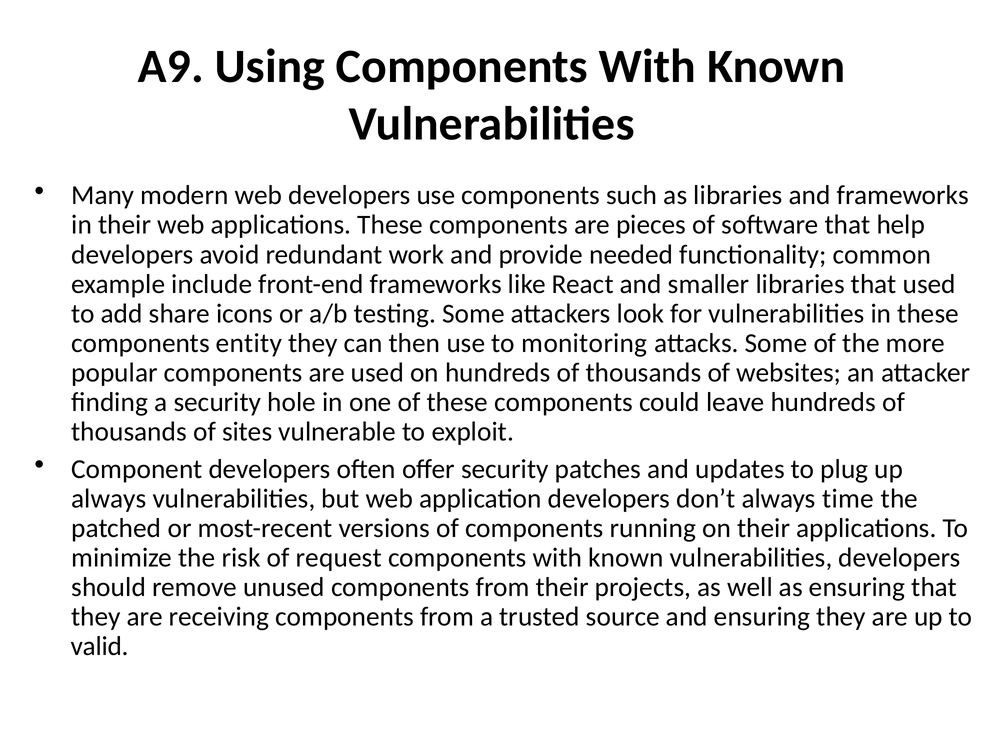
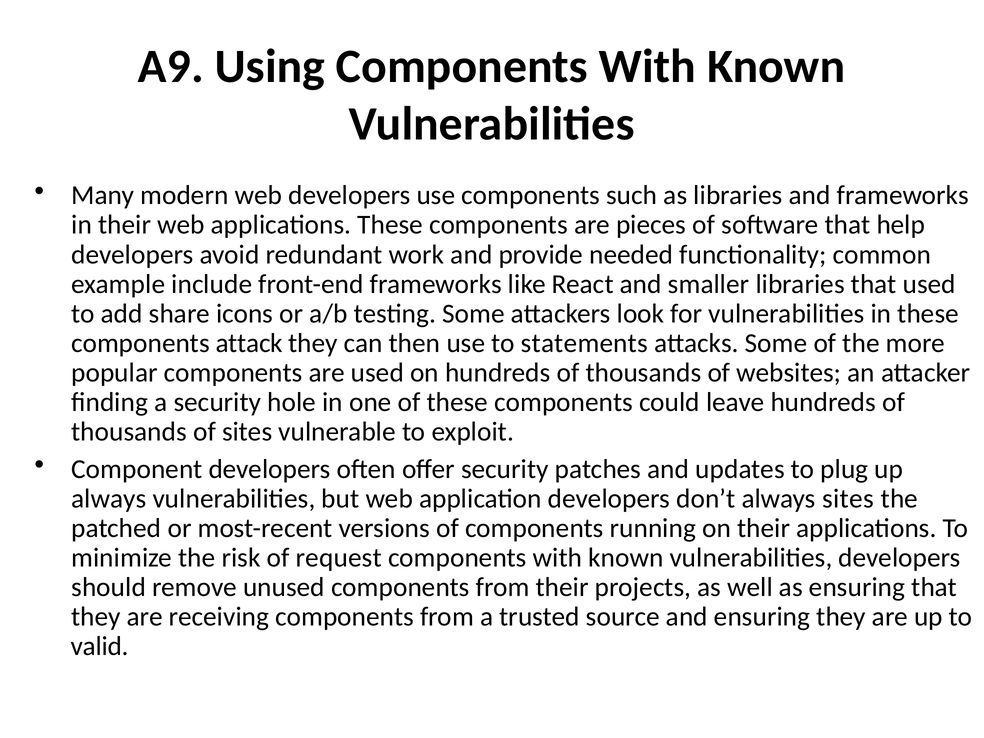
entity: entity -> attack
monitoring: monitoring -> statements
always time: time -> sites
